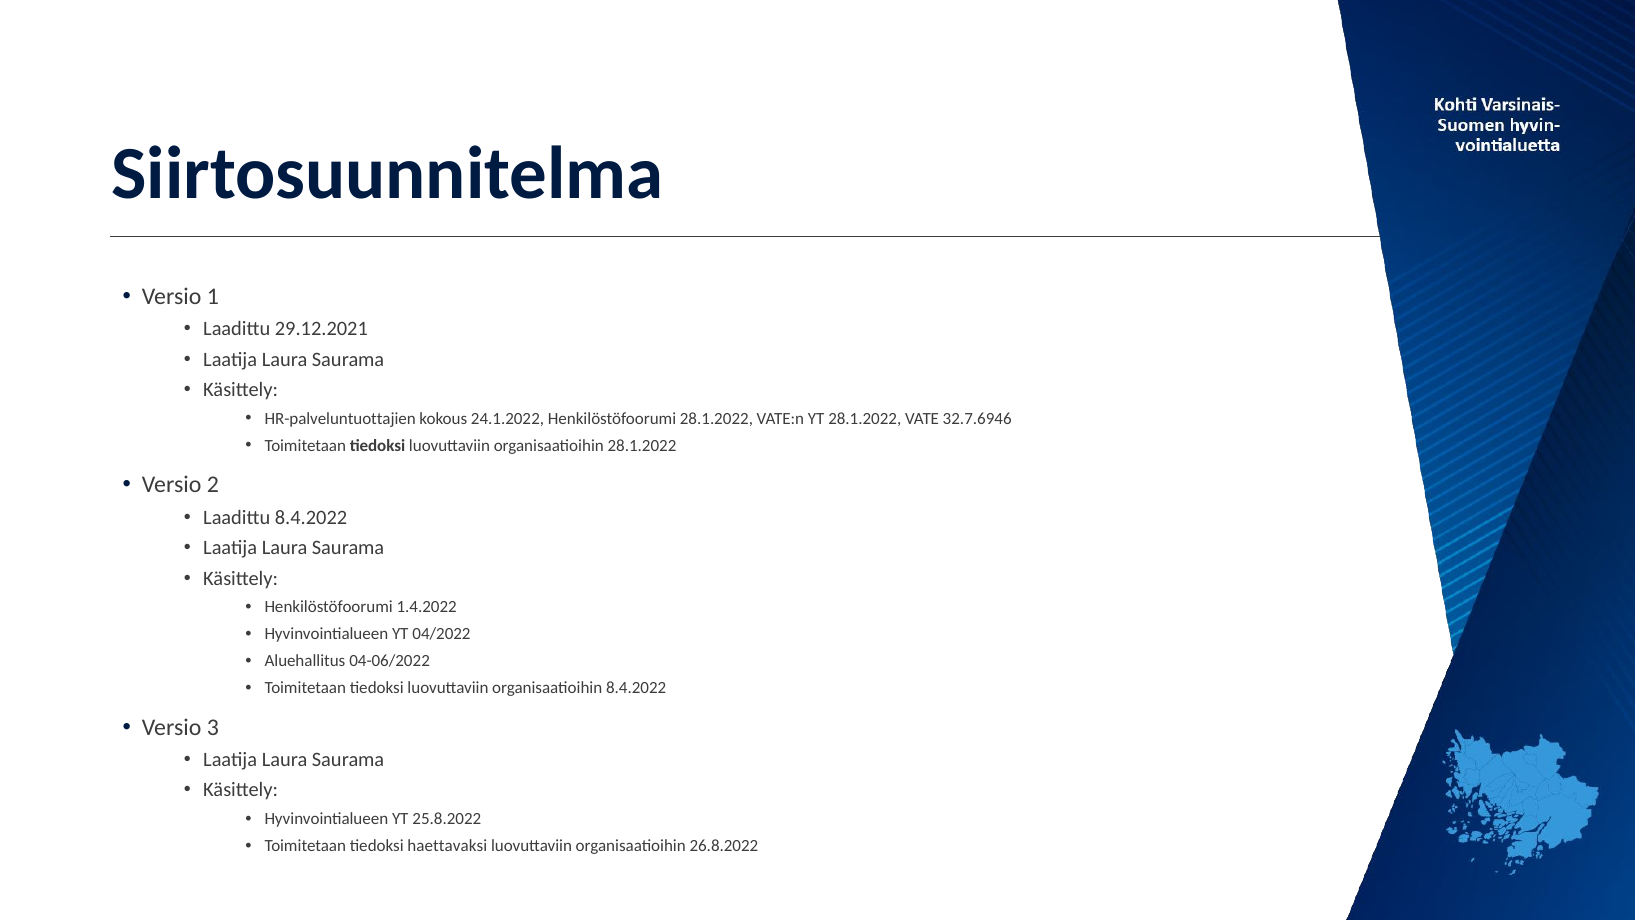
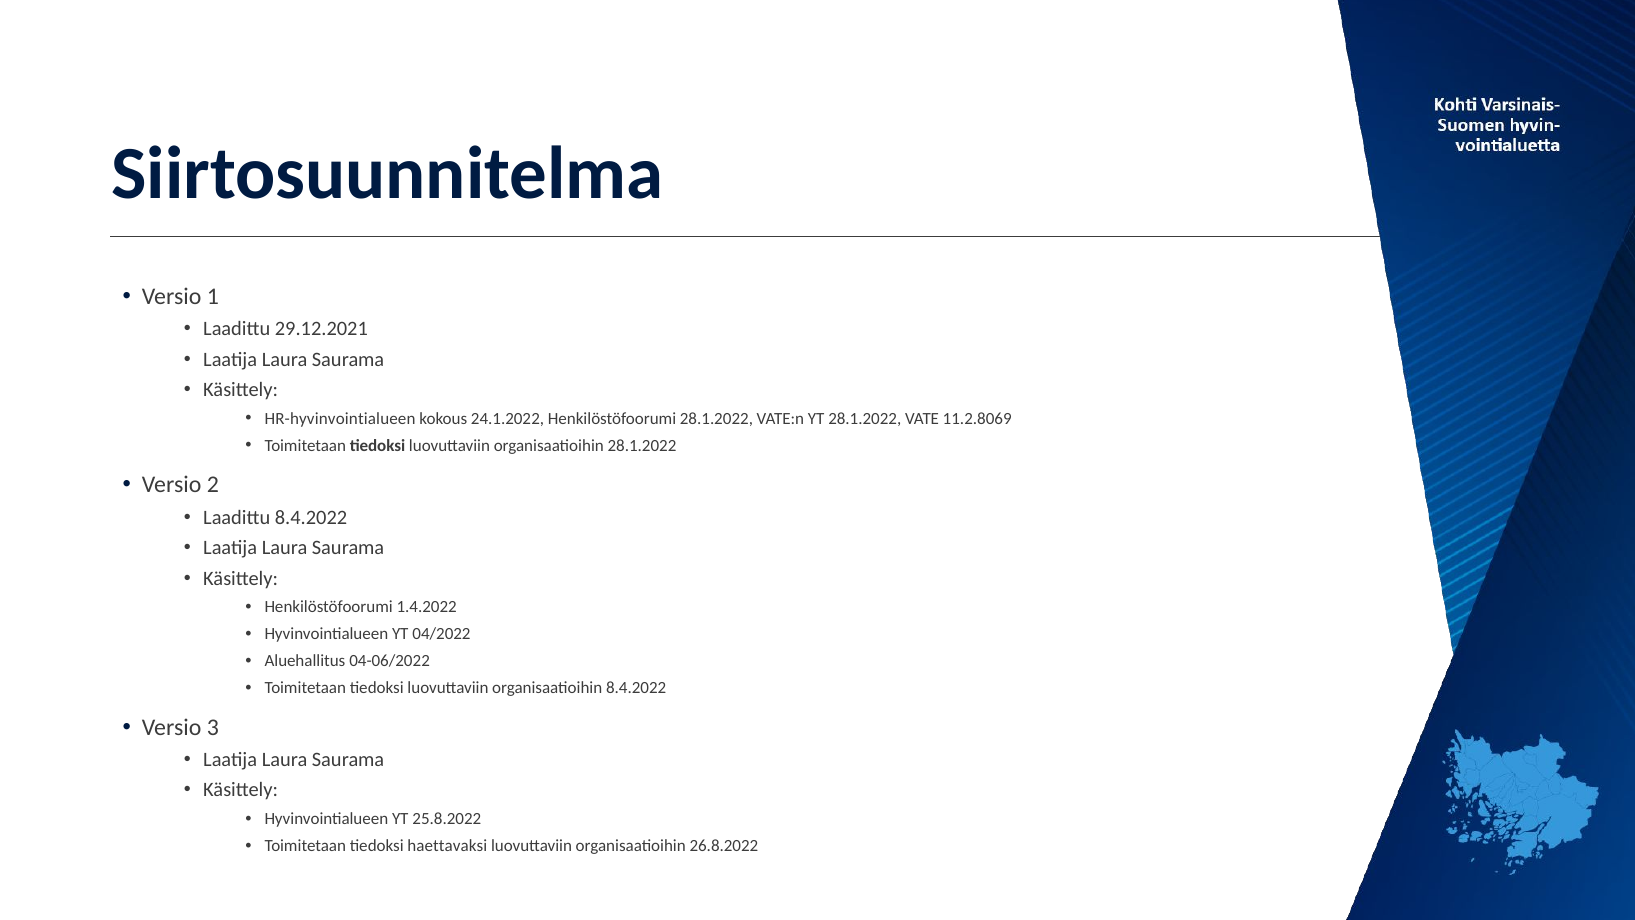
HR-palveluntuottajien: HR-palveluntuottajien -> HR-hyvinvointialueen
32.7.6946: 32.7.6946 -> 11.2.8069
